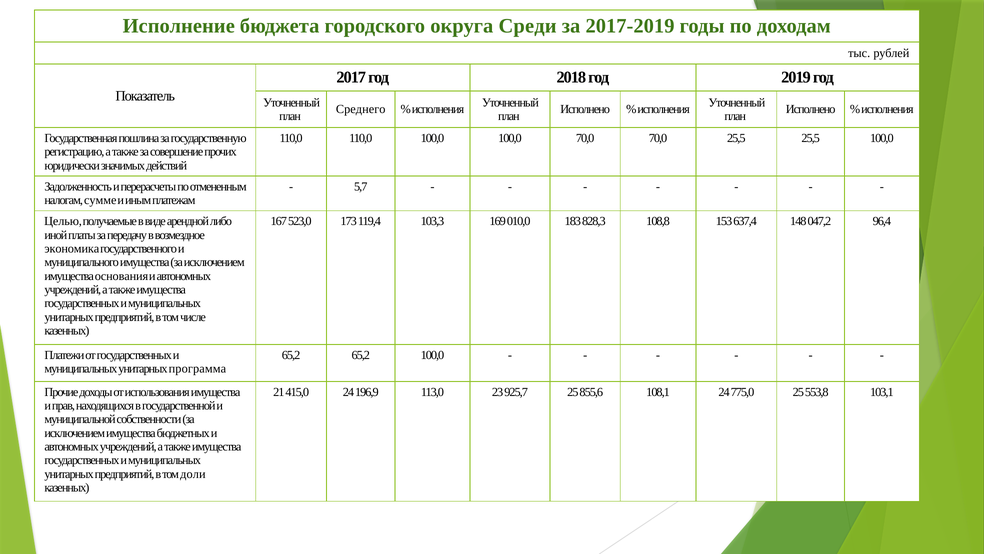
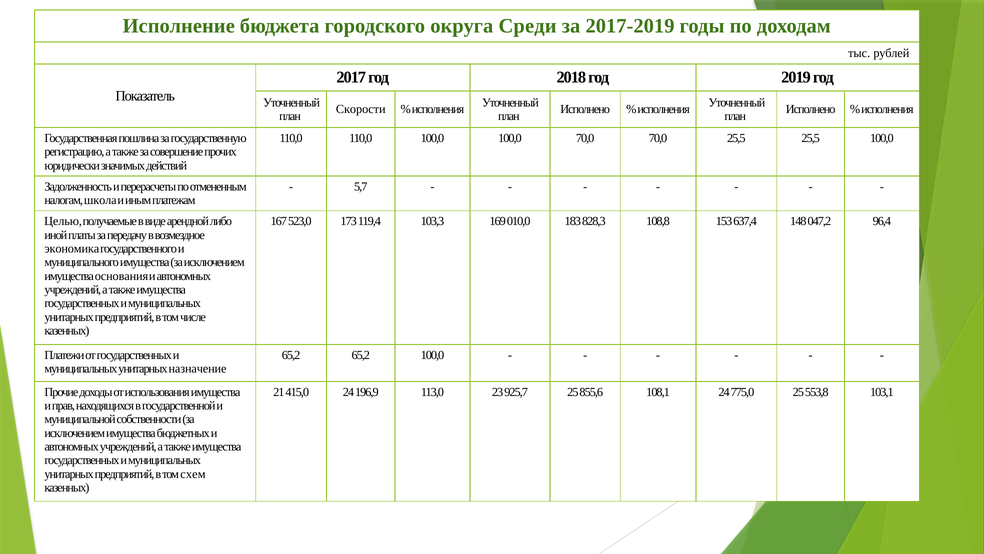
Среднего: Среднего -> Скорости
сумме: сумме -> школа
программа: программа -> назначение
доли: доли -> схем
